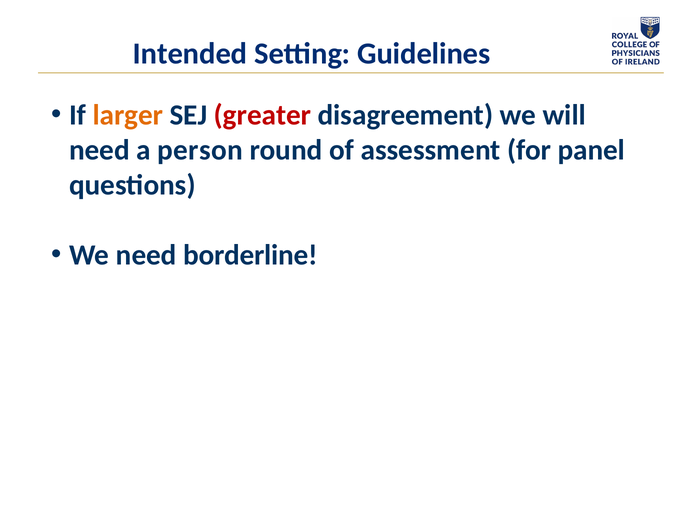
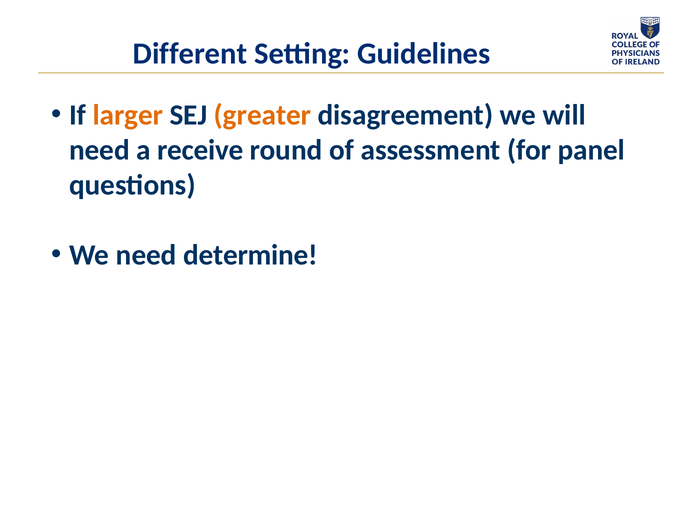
Intended: Intended -> Different
greater colour: red -> orange
person: person -> receive
borderline: borderline -> determine
